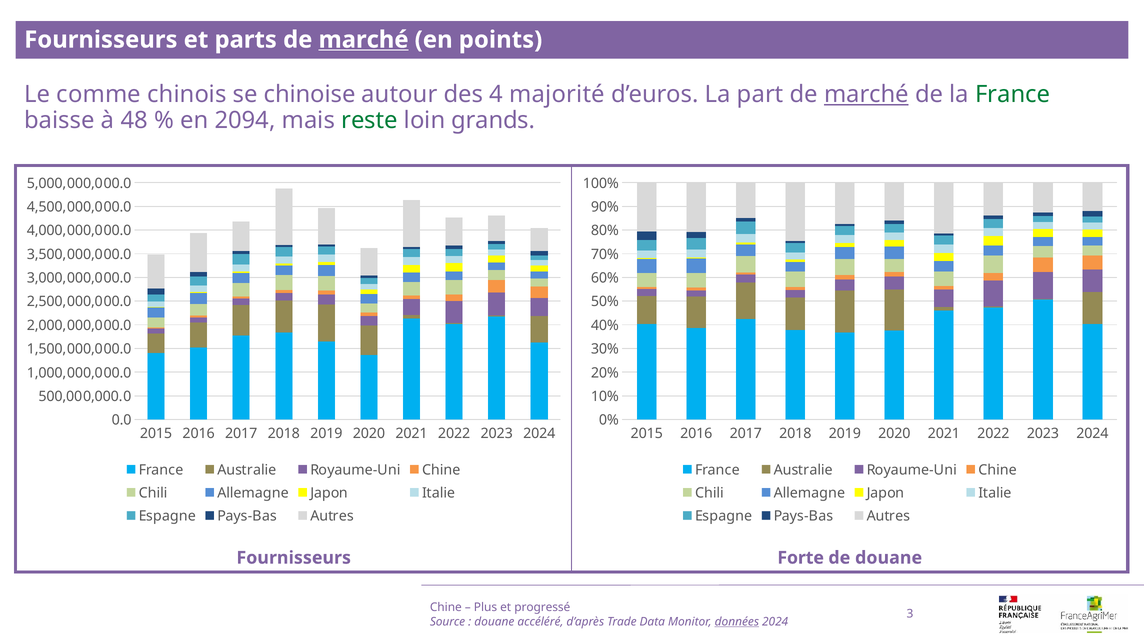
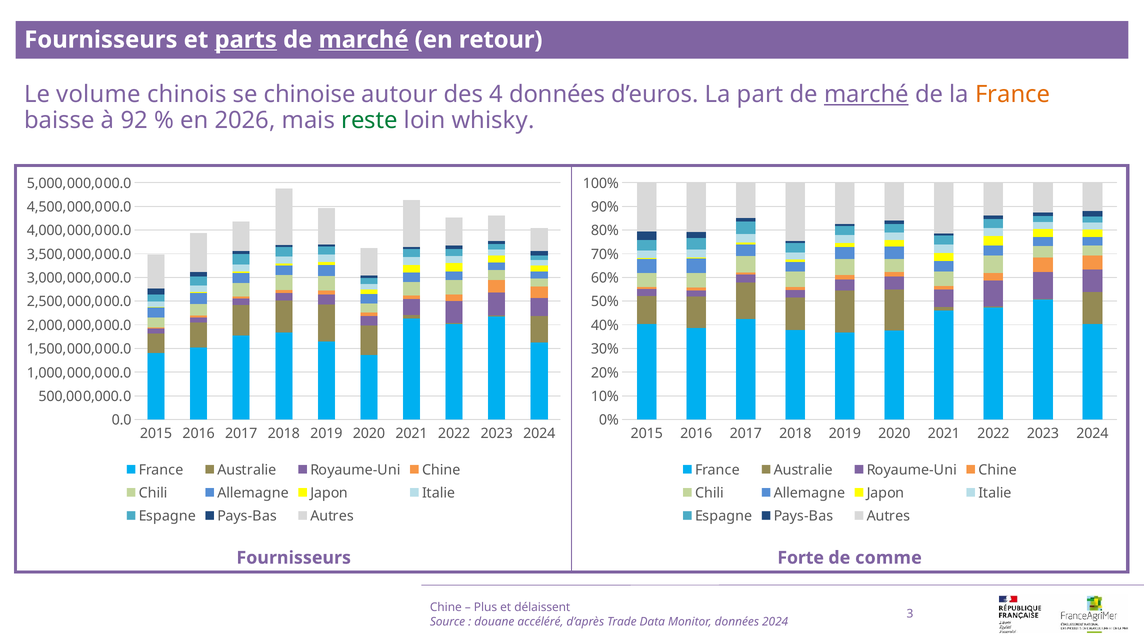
parts underline: none -> present
points: points -> retour
comme: comme -> volume
4 majorité: majorité -> données
France at (1013, 95) colour: green -> orange
48: 48 -> 92
2094: 2094 -> 2026
grands: grands -> whisky
de douane: douane -> comme
progressé: progressé -> délaissent
données at (737, 621) underline: present -> none
